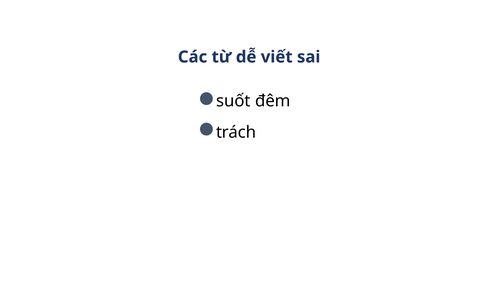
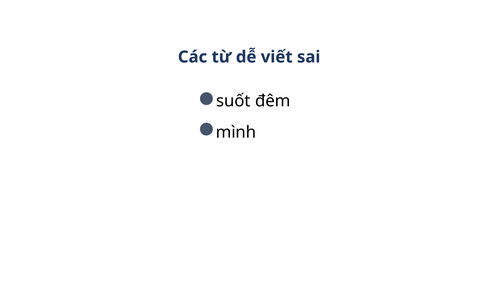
trách: trách -> mình
